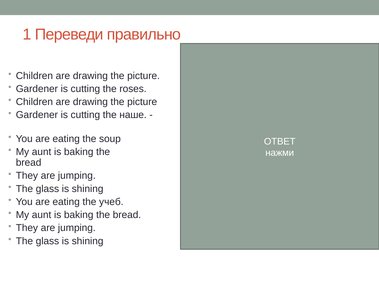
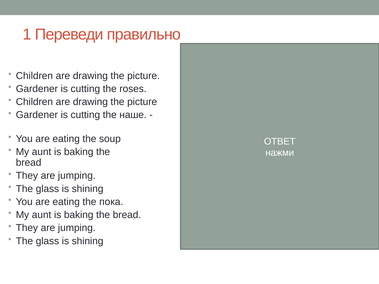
учеб: учеб -> пока
